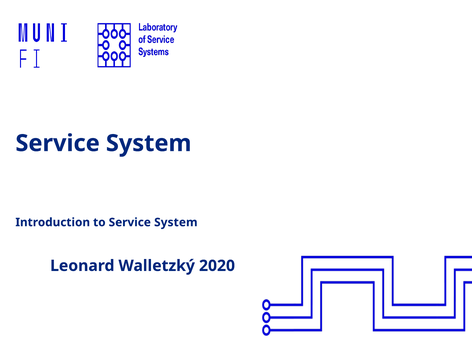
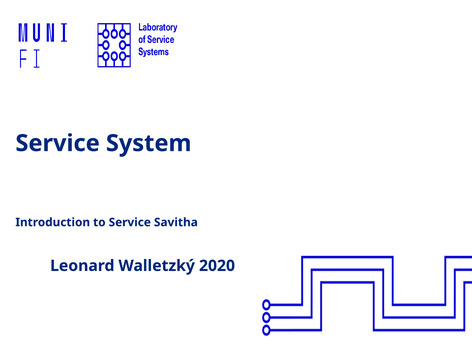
to Service System: System -> Savitha
